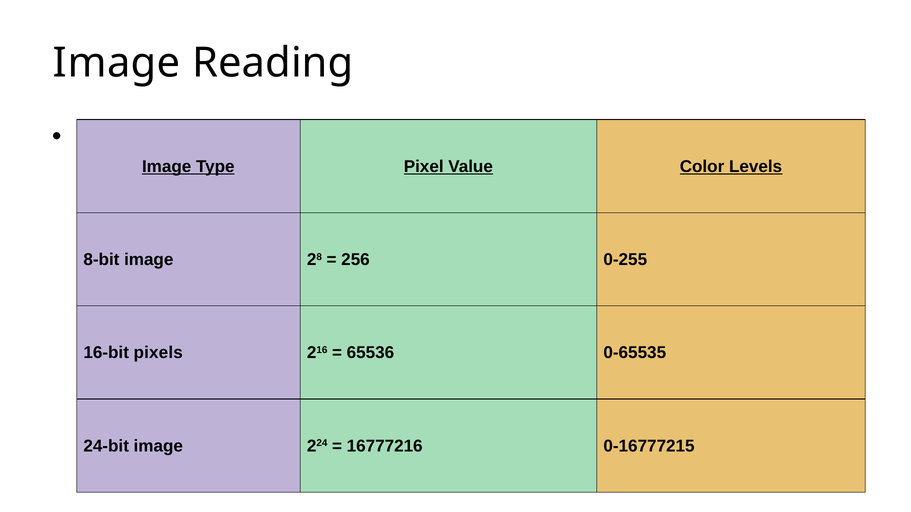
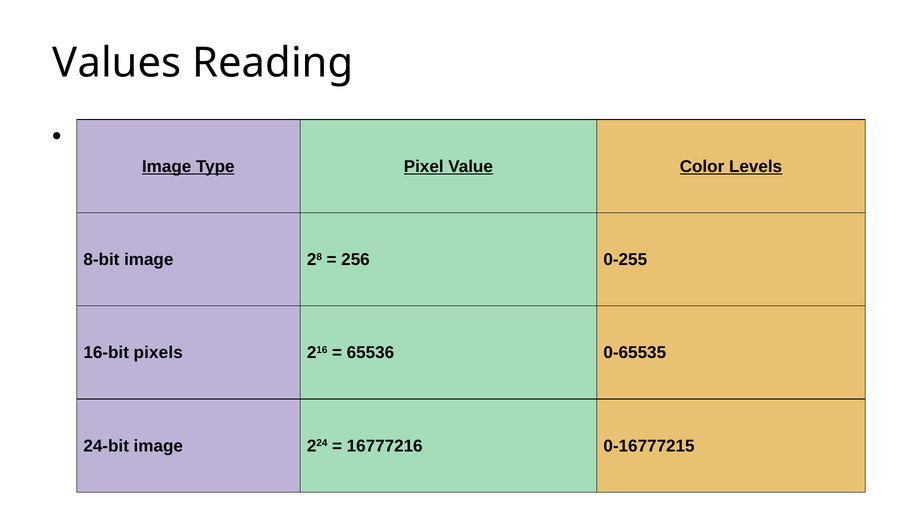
Image at (117, 63): Image -> Values
